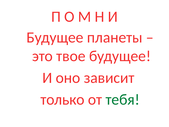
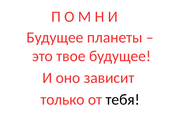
тебя colour: green -> black
